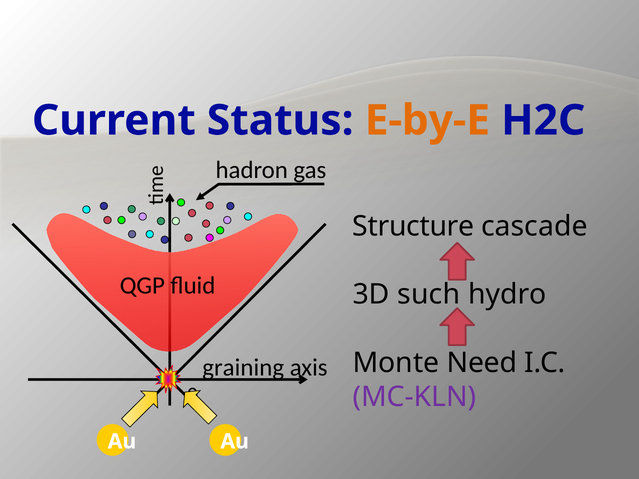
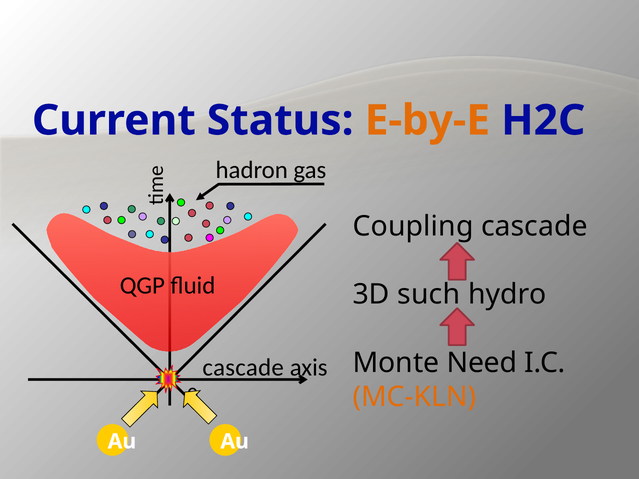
Structure: Structure -> Coupling
graining at (243, 368): graining -> cascade
MC-KLN colour: purple -> orange
